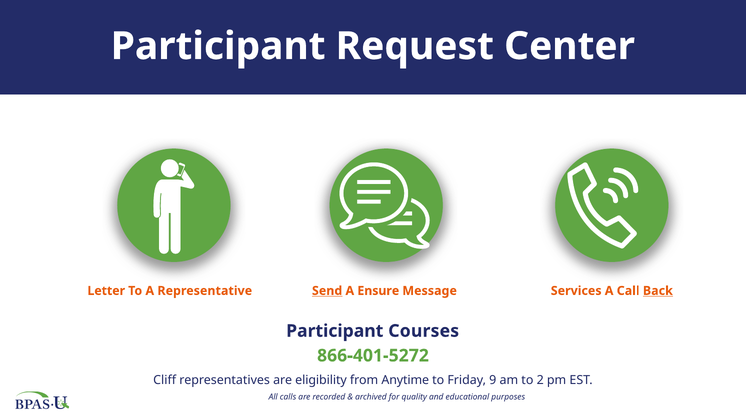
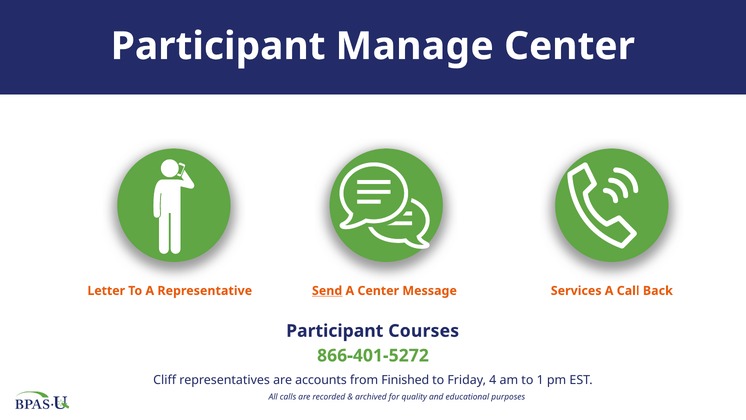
Request: Request -> Manage
A Ensure: Ensure -> Center
Back underline: present -> none
eligibility: eligibility -> accounts
Anytime: Anytime -> Finished
9: 9 -> 4
2: 2 -> 1
